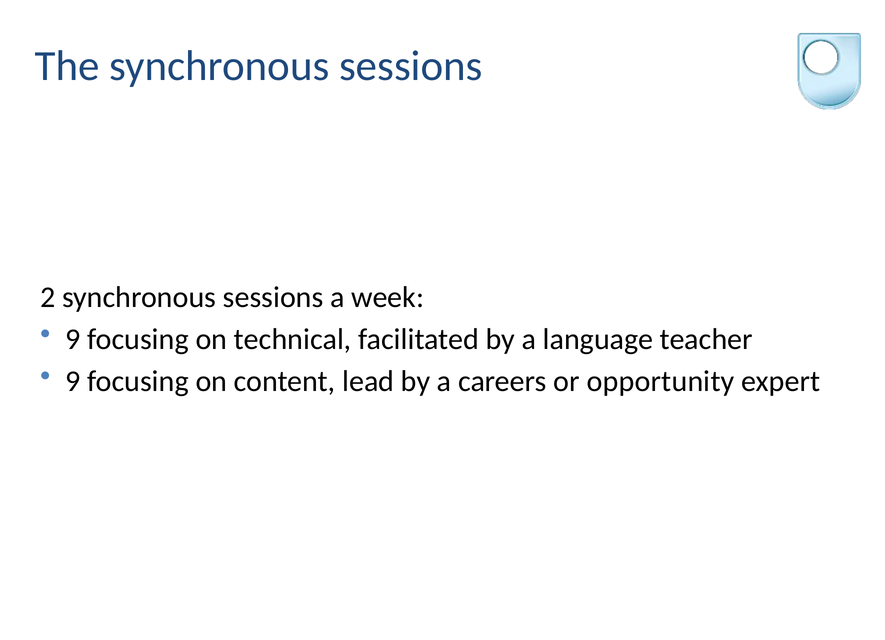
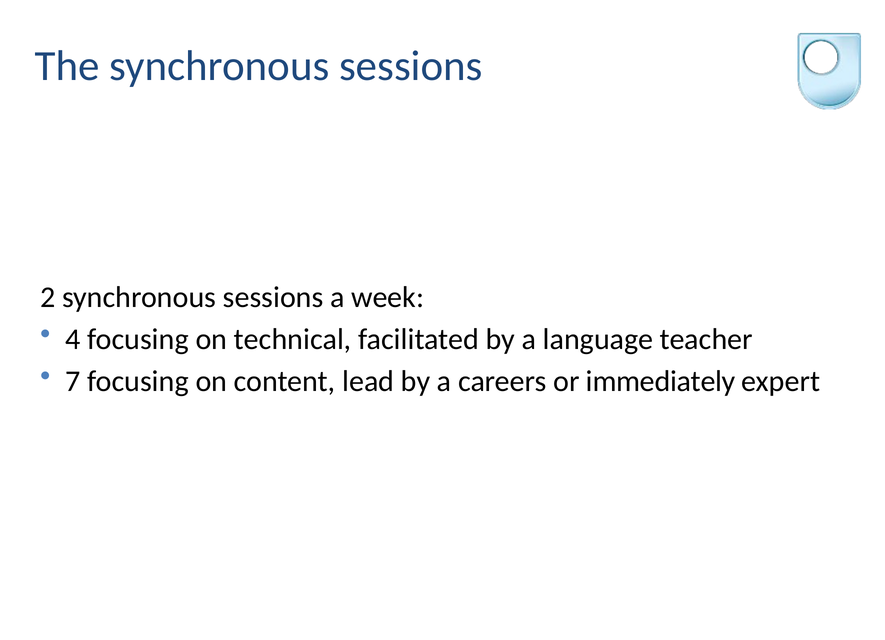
9 at (73, 339): 9 -> 4
9 at (73, 381): 9 -> 7
opportunity: opportunity -> immediately
